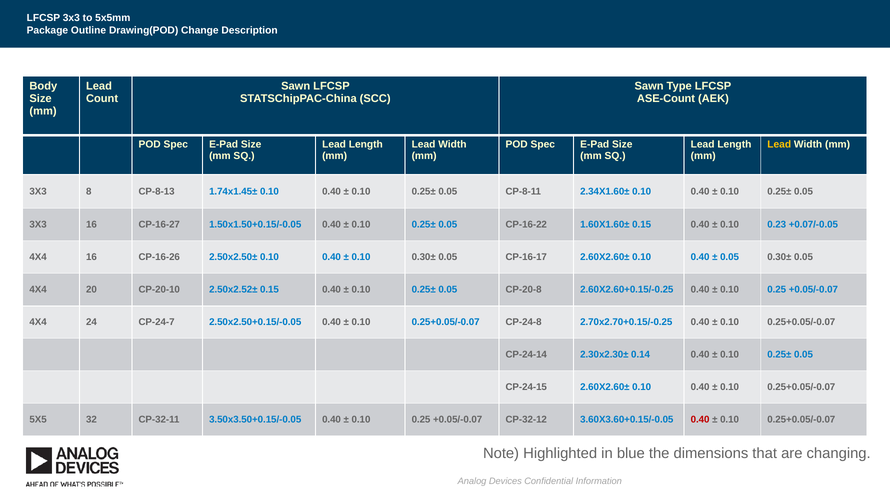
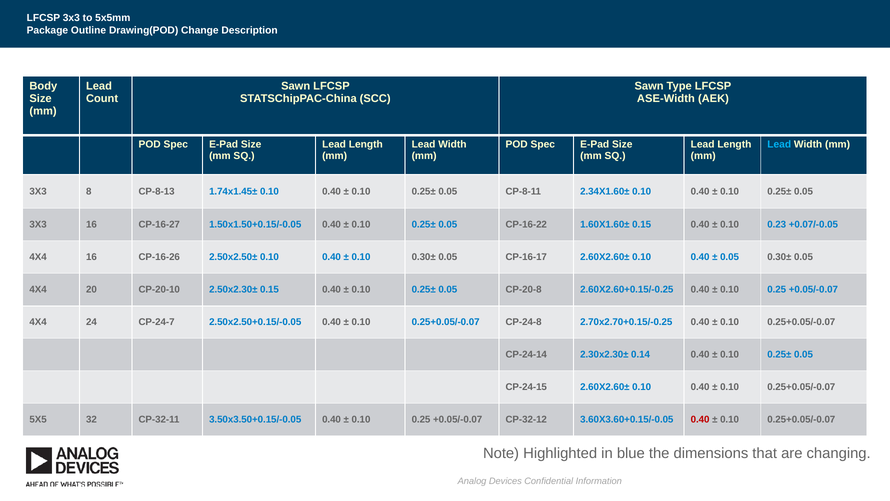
ASE-Count: ASE-Count -> ASE-Width
Lead at (779, 144) colour: yellow -> light blue
2.50x2.52±: 2.50x2.52± -> 2.50x2.30±
